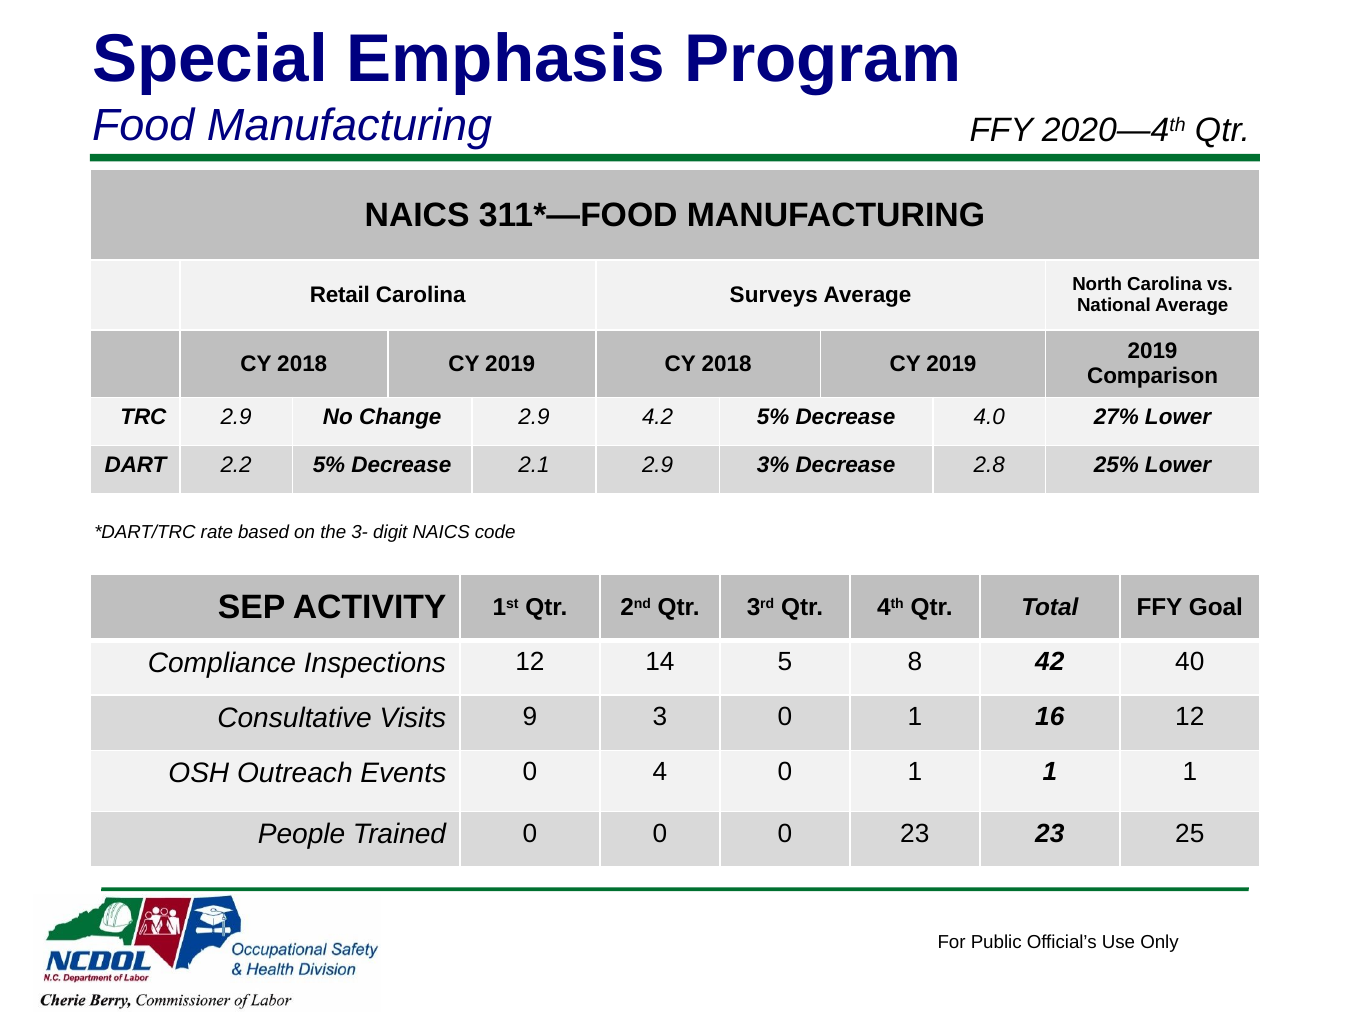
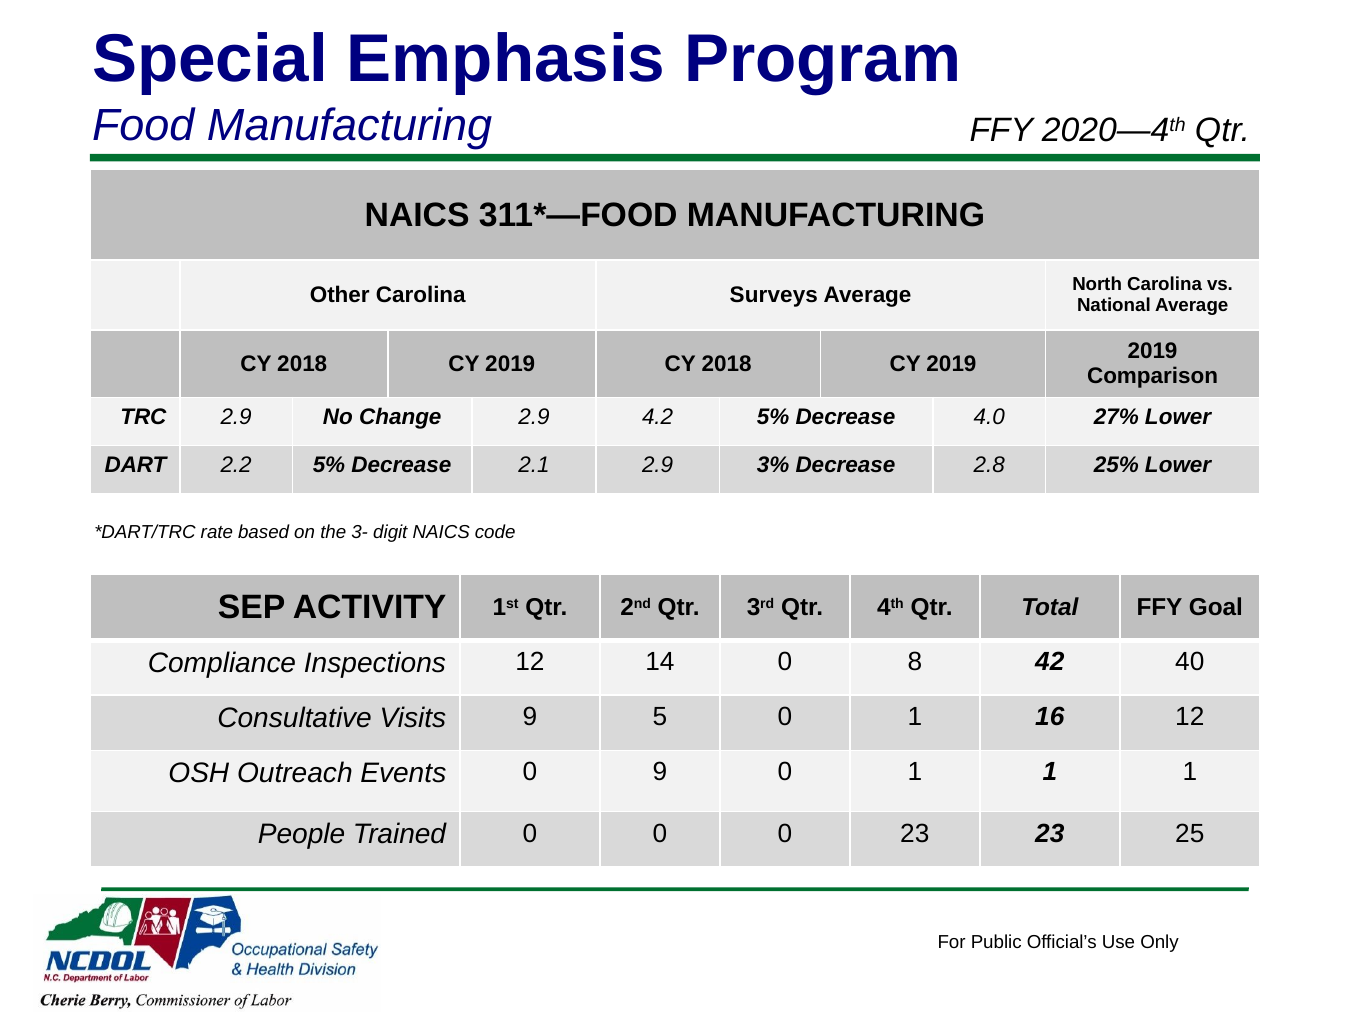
Retail: Retail -> Other
14 5: 5 -> 0
3: 3 -> 5
0 4: 4 -> 9
